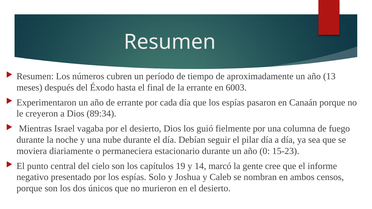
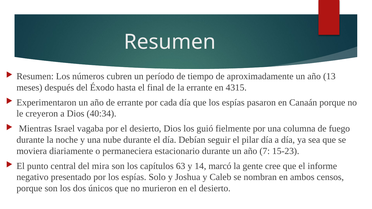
6003: 6003 -> 4315
89:34: 89:34 -> 40:34
0: 0 -> 7
cielo: cielo -> mira
19: 19 -> 63
